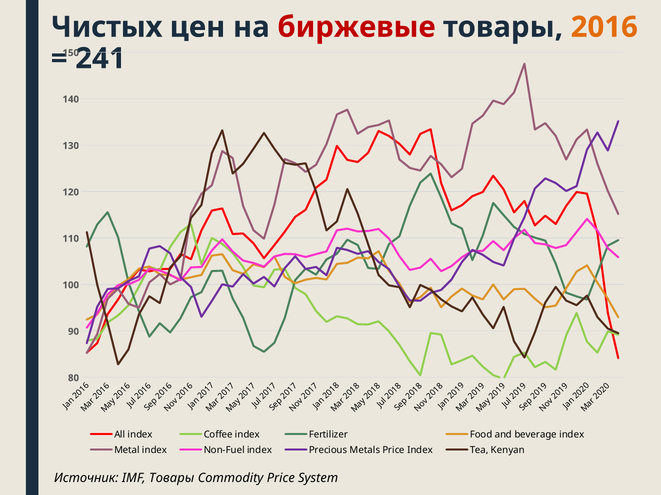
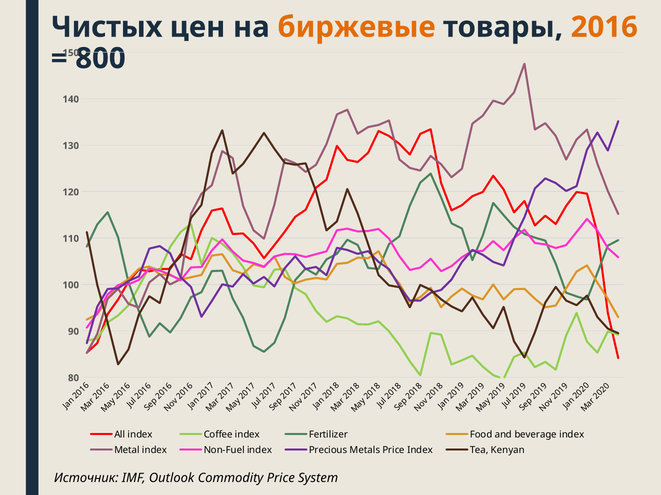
биржевые colour: red -> orange
241: 241 -> 800
IMF Товары: Товары -> Outlook
